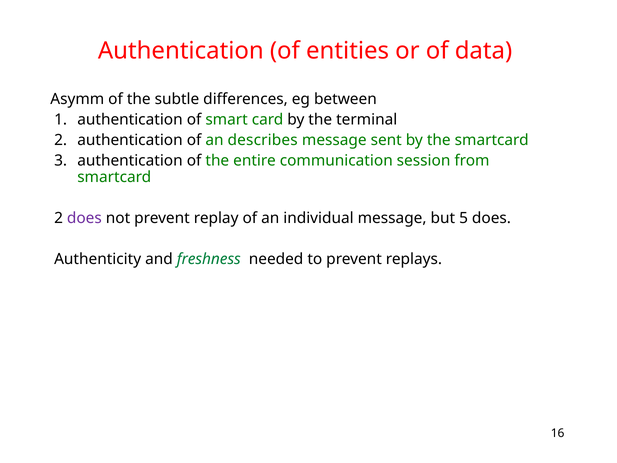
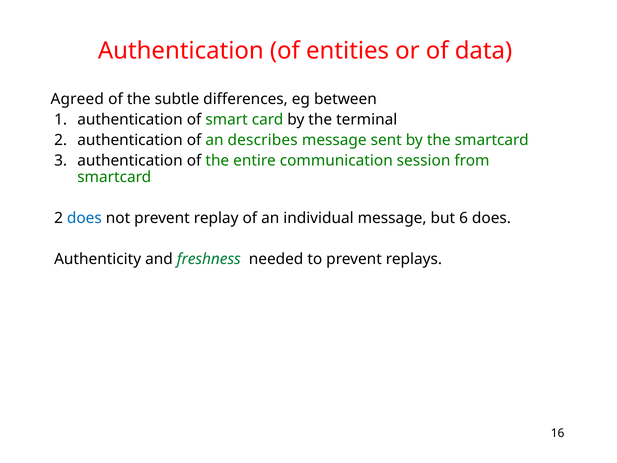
Asymm: Asymm -> Agreed
does at (84, 218) colour: purple -> blue
5: 5 -> 6
